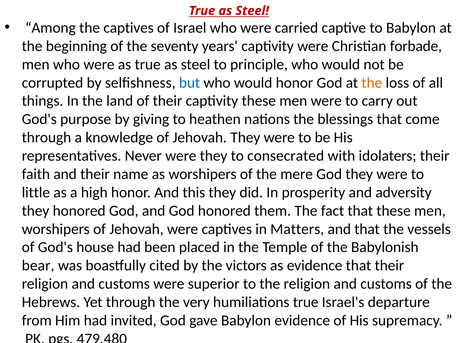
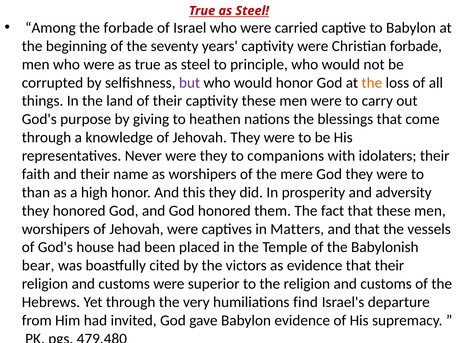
the captives: captives -> forbade
but colour: blue -> purple
consecrated: consecrated -> companions
little: little -> than
humiliations true: true -> find
